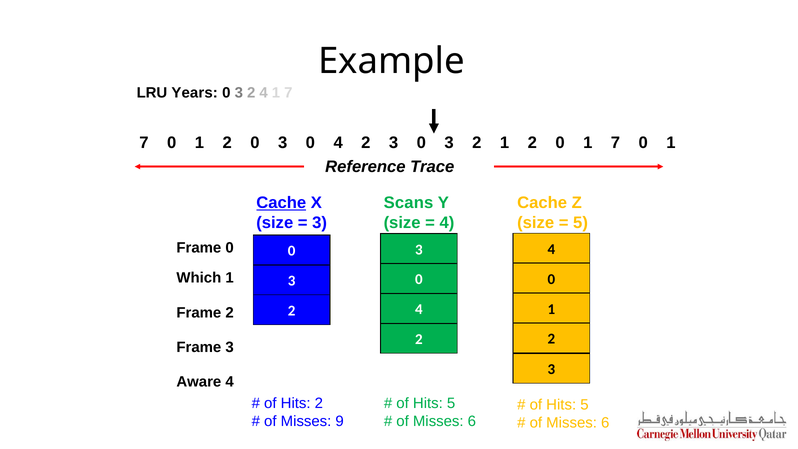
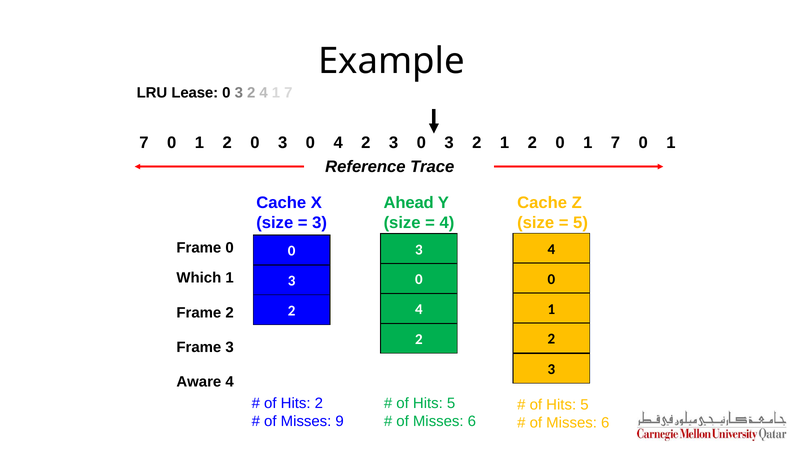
Years: Years -> Lease
Cache at (281, 203) underline: present -> none
Scans: Scans -> Ahead
